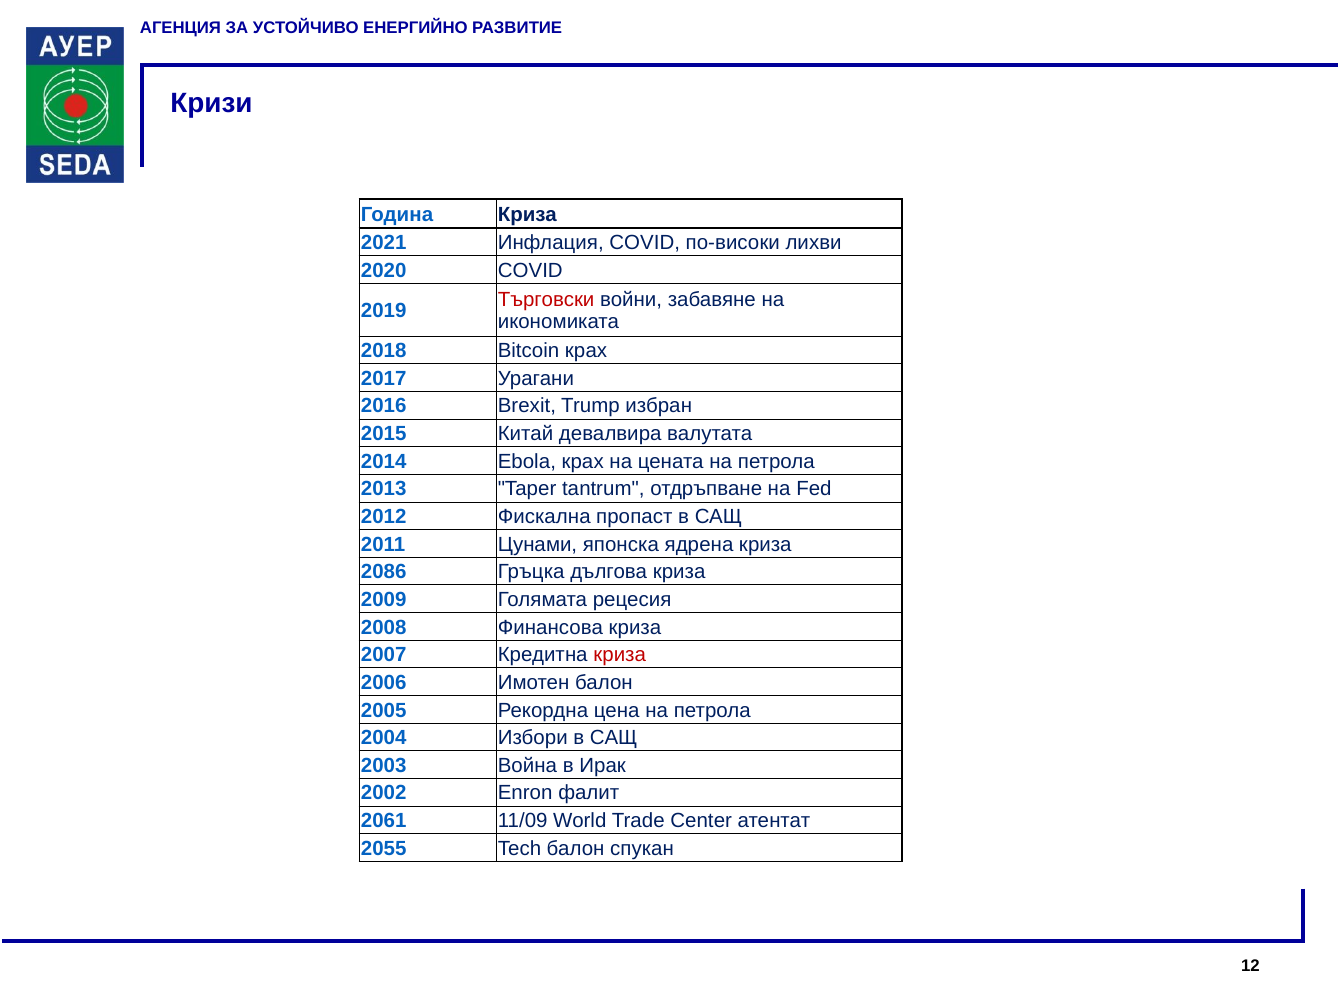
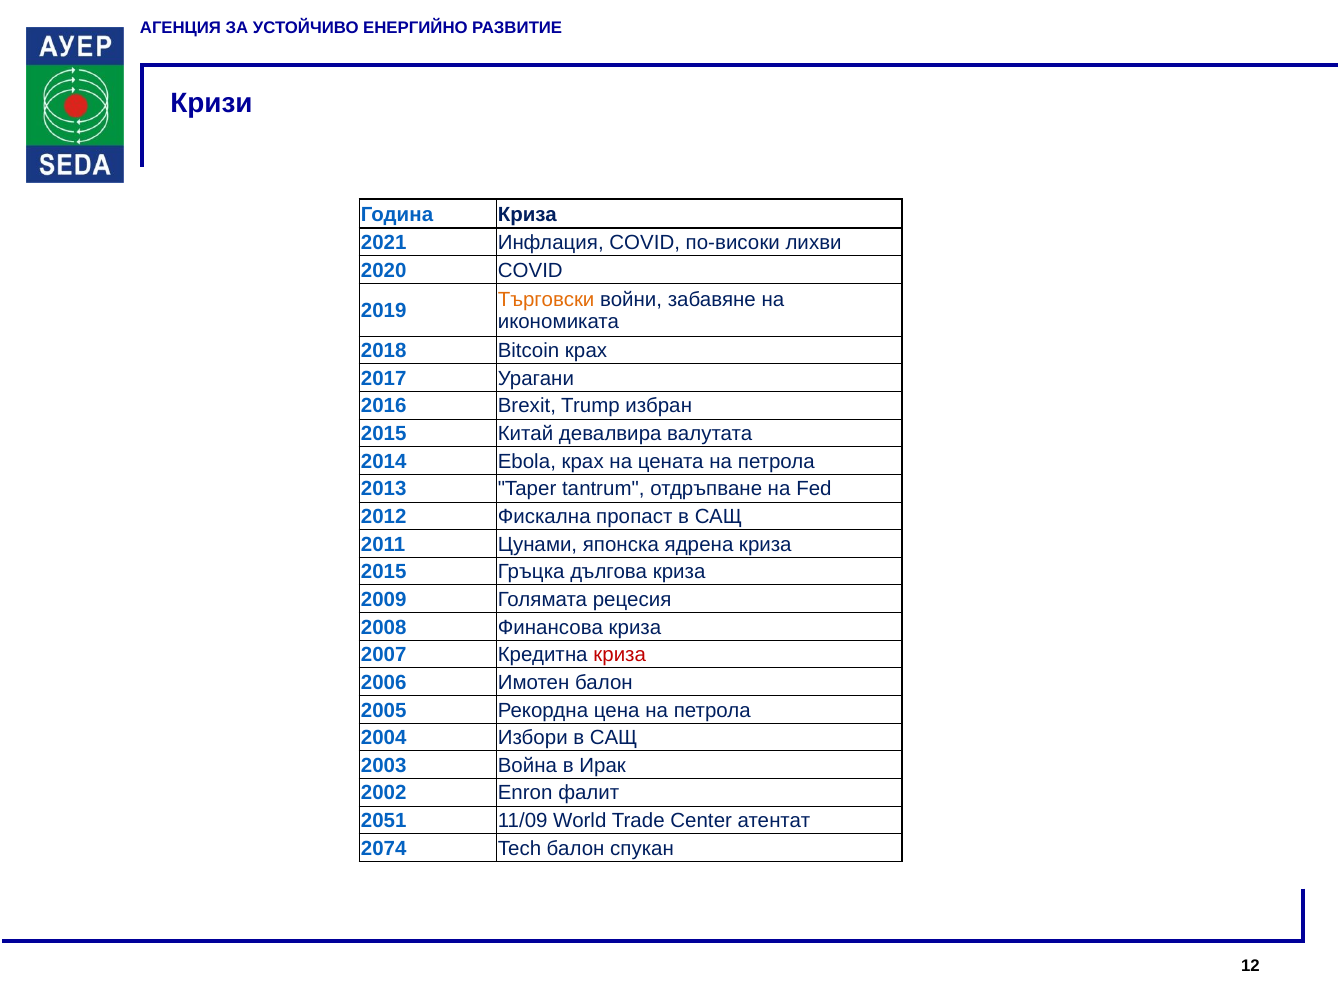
Търговски colour: red -> orange
2086 at (384, 572): 2086 -> 2015
2061: 2061 -> 2051
2055: 2055 -> 2074
